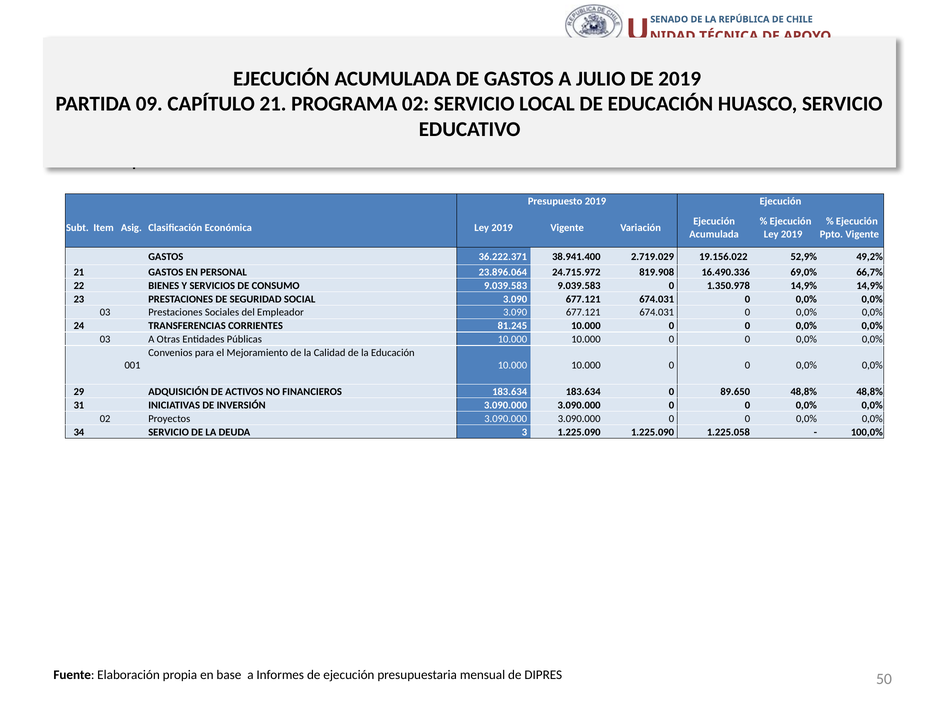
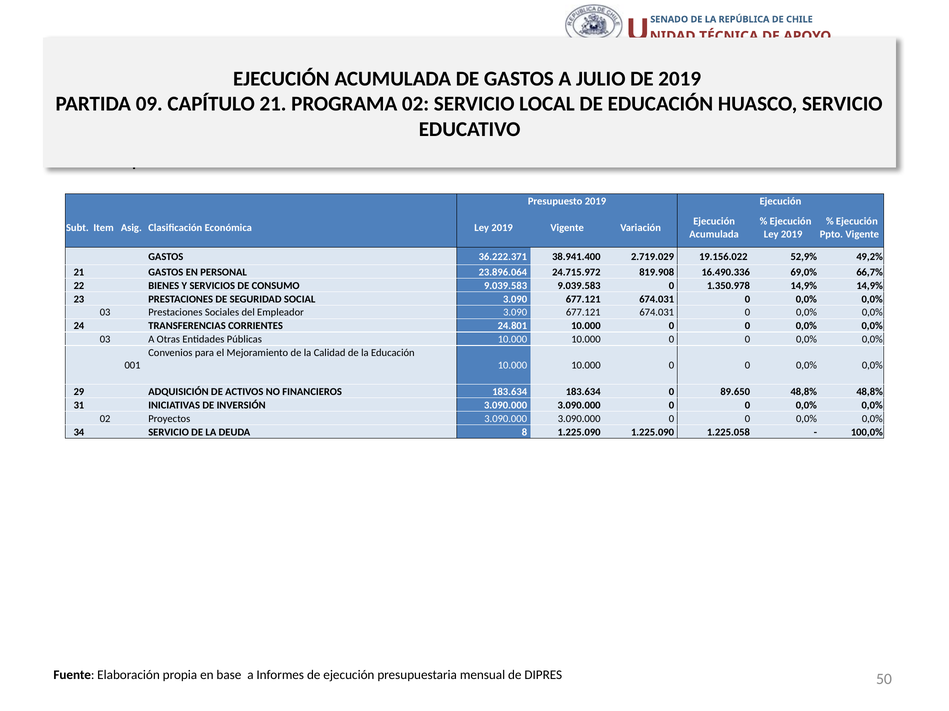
81.245: 81.245 -> 24.801
3: 3 -> 8
